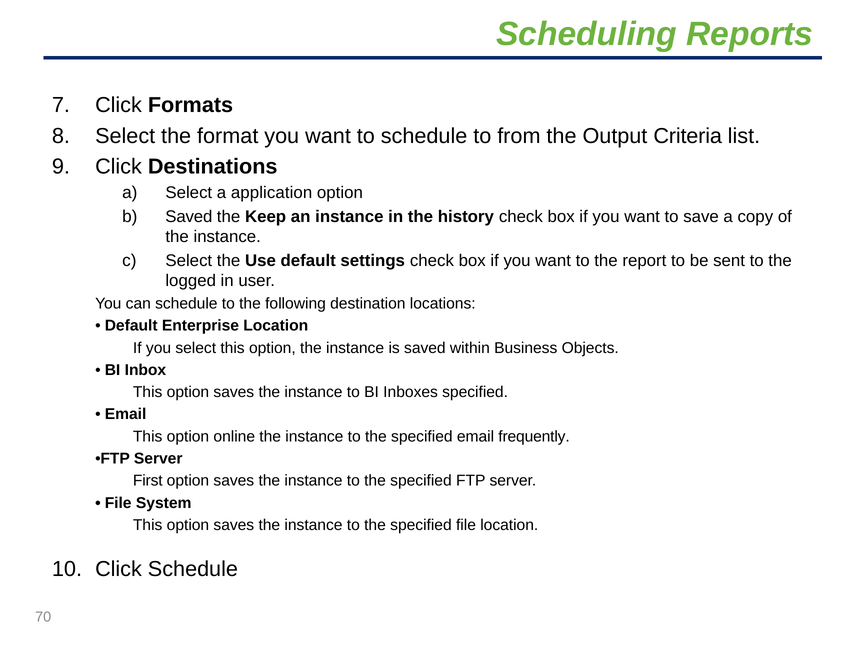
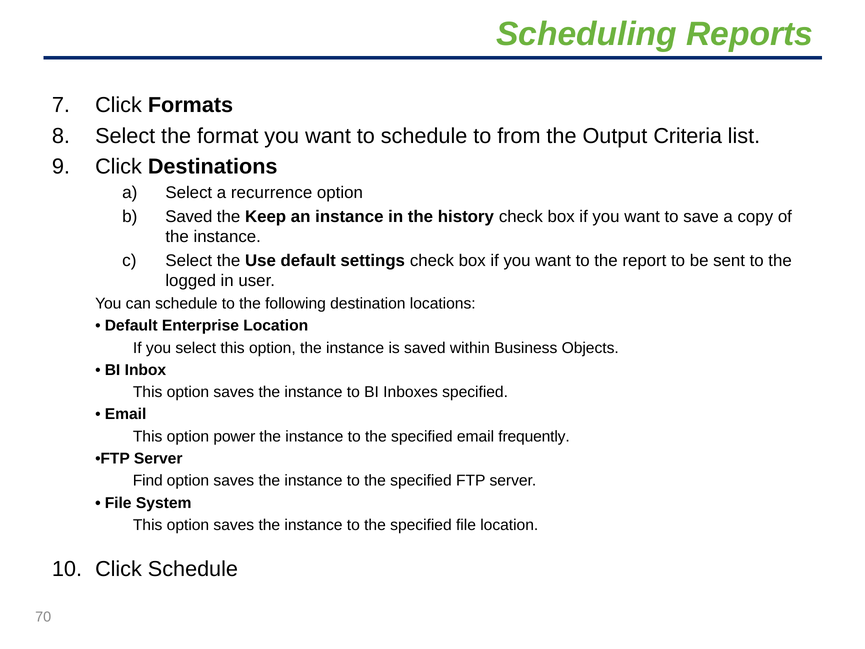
application: application -> recurrence
online: online -> power
First: First -> Find
